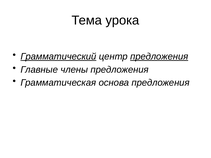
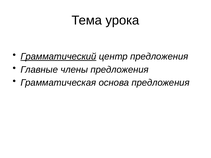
предложения at (159, 57) underline: present -> none
